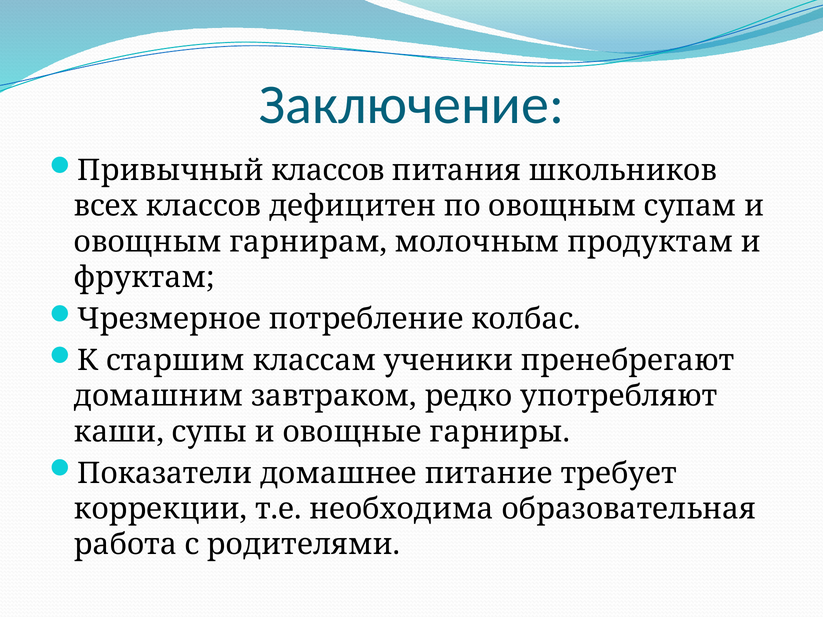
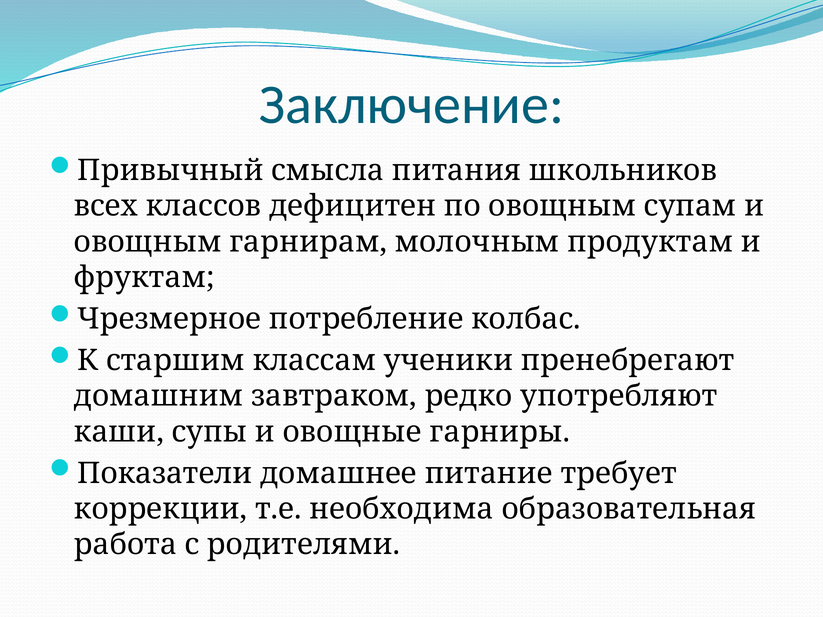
Привычный классов: классов -> смысла
